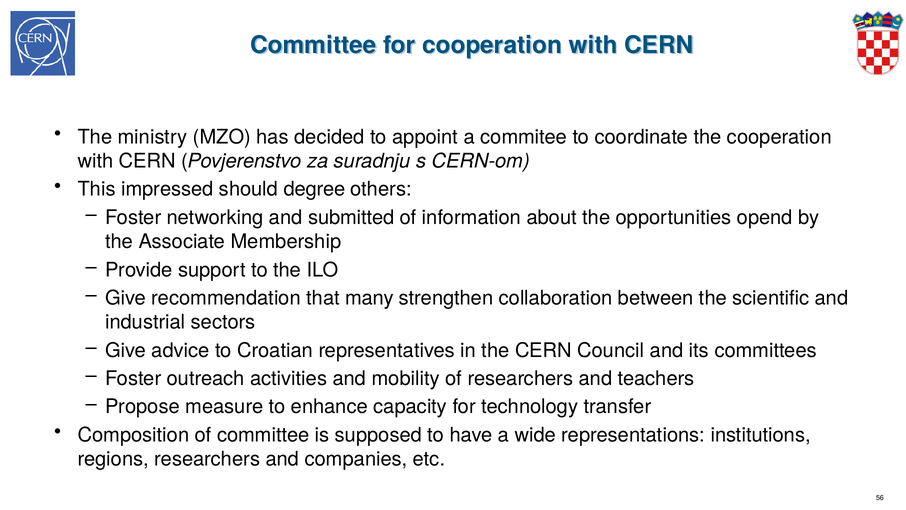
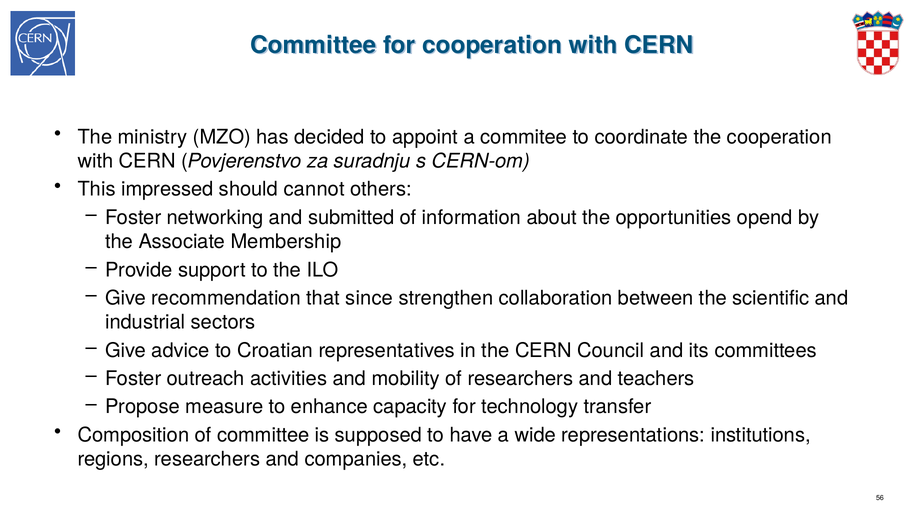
degree: degree -> cannot
many: many -> since
